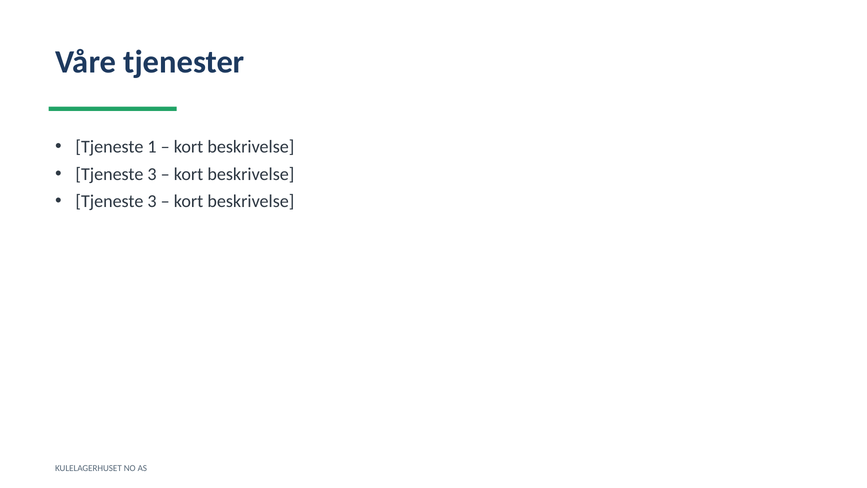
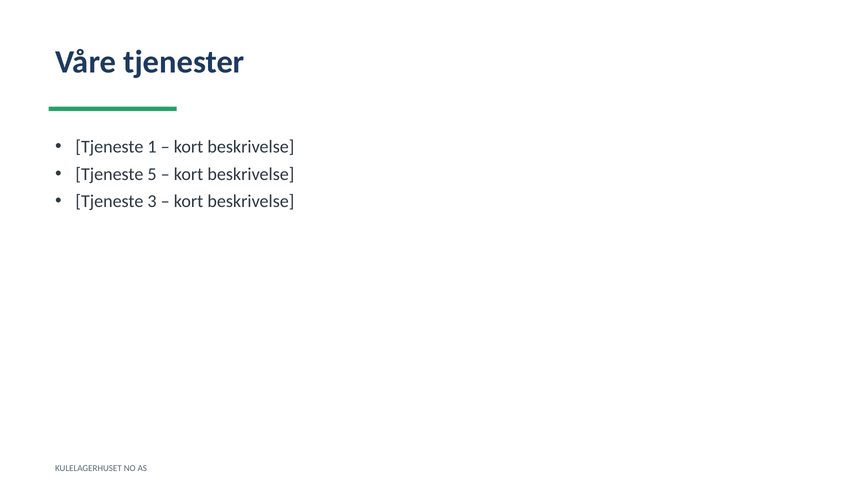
3 at (152, 174): 3 -> 5
